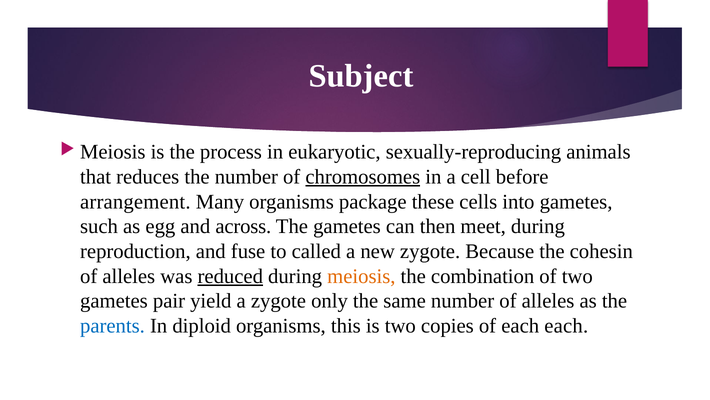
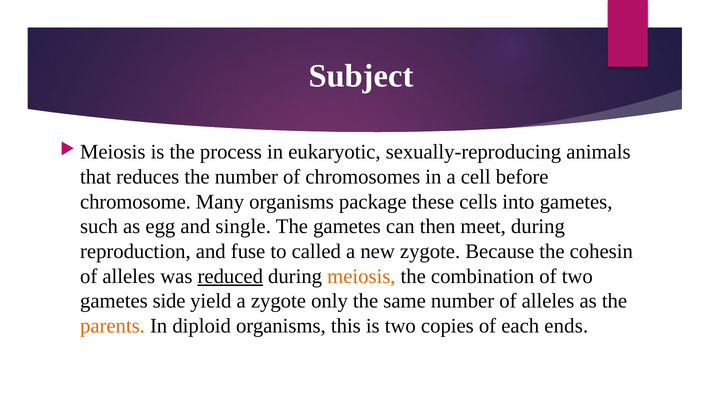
chromosomes underline: present -> none
arrangement: arrangement -> chromosome
across: across -> single
pair: pair -> side
parents colour: blue -> orange
each each: each -> ends
